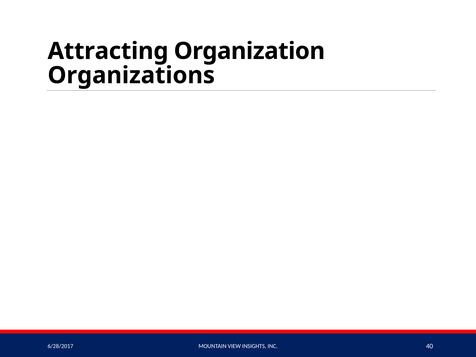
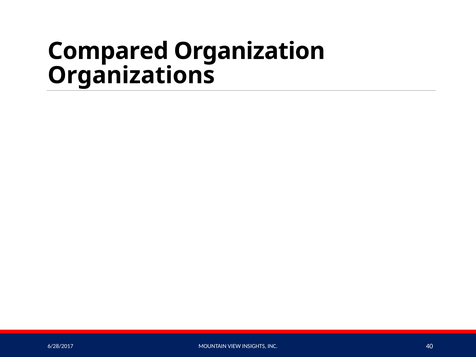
Attracting: Attracting -> Compared
